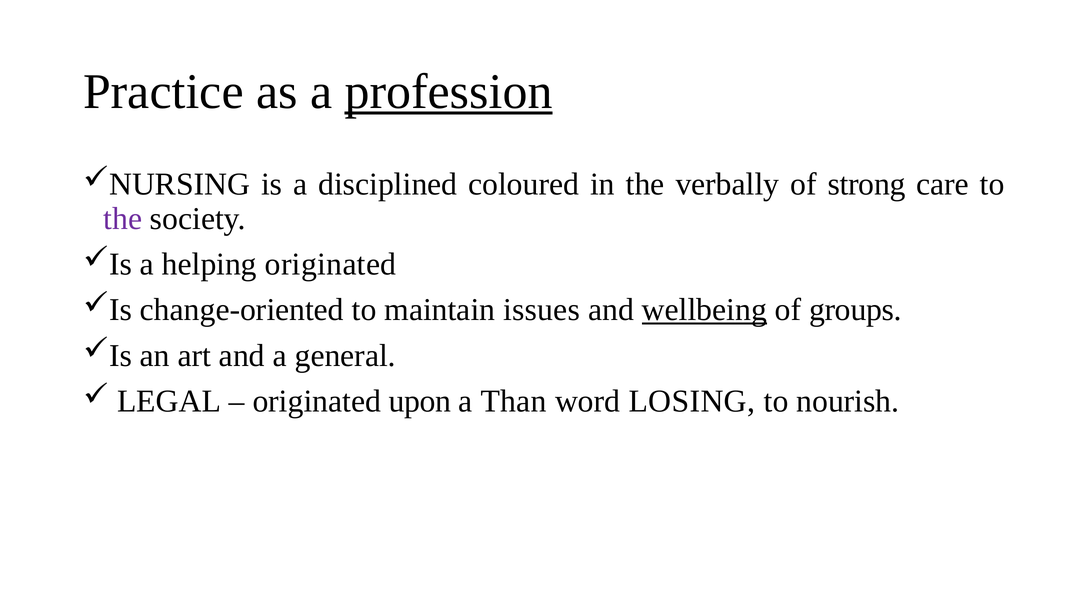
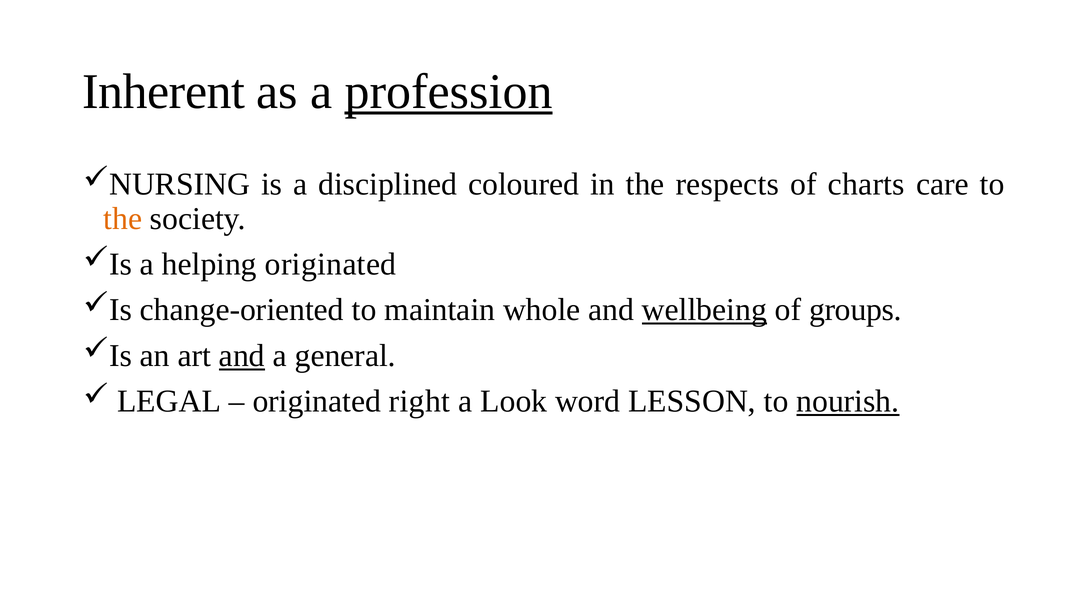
Practice: Practice -> Inherent
verbally: verbally -> respects
strong: strong -> charts
the at (123, 218) colour: purple -> orange
issues: issues -> whole
and at (242, 355) underline: none -> present
upon: upon -> right
Than: Than -> Look
LOSING: LOSING -> LESSON
nourish underline: none -> present
